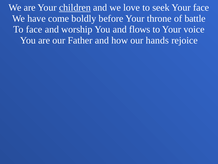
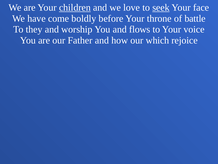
seek underline: none -> present
To face: face -> they
hands: hands -> which
